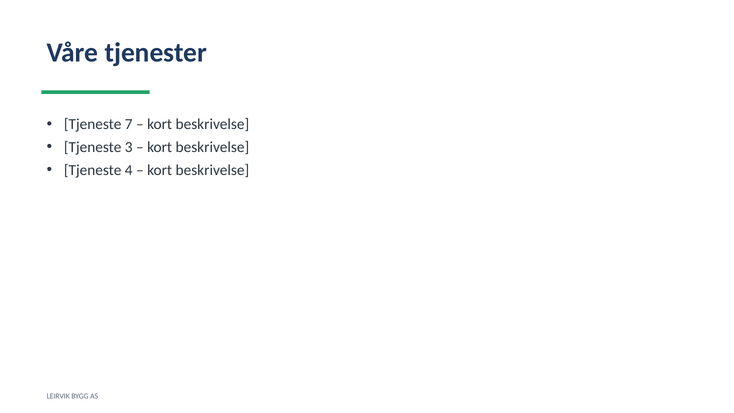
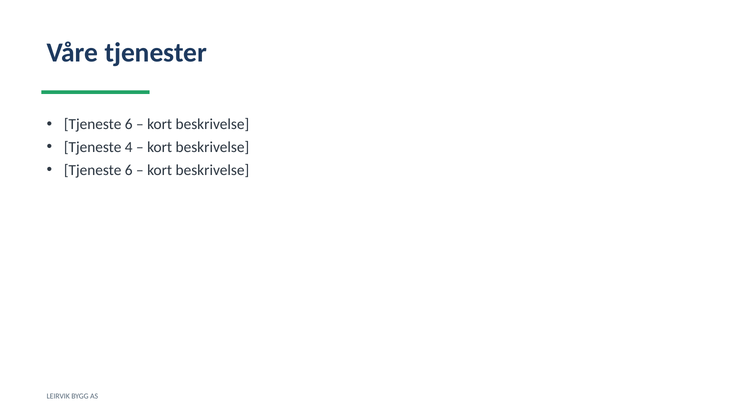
7 at (129, 124): 7 -> 6
3: 3 -> 4
4 at (129, 170): 4 -> 6
